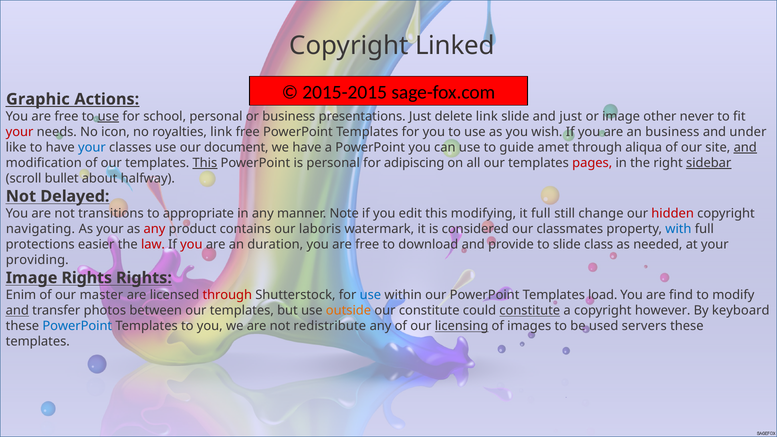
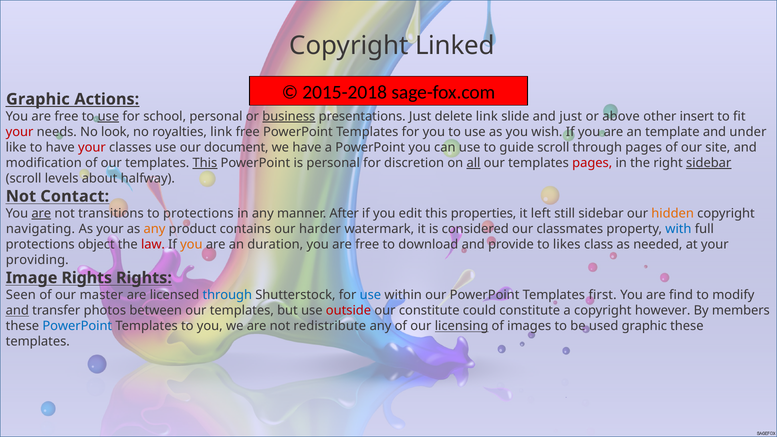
2015-2015: 2015-2015 -> 2015-2018
business at (289, 117) underline: none -> present
or image: image -> above
never: never -> insert
icon: icon -> look
an business: business -> template
your at (92, 148) colour: blue -> red
guide amet: amet -> scroll
through aliqua: aliqua -> pages
and at (745, 148) underline: present -> none
adipiscing: adipiscing -> discretion
all underline: none -> present
bullet: bullet -> levels
Delayed: Delayed -> Contact
are at (41, 214) underline: none -> present
to appropriate: appropriate -> protections
Note: Note -> After
modifying: modifying -> properties
it full: full -> left
still change: change -> sidebar
hidden colour: red -> orange
any at (154, 229) colour: red -> orange
laboris: laboris -> harder
easier: easier -> object
you at (191, 245) colour: red -> orange
to slide: slide -> likes
Enim: Enim -> Seen
through at (227, 295) colour: red -> blue
load: load -> first
outside colour: orange -> red
constitute at (530, 311) underline: present -> none
keyboard: keyboard -> members
used servers: servers -> graphic
